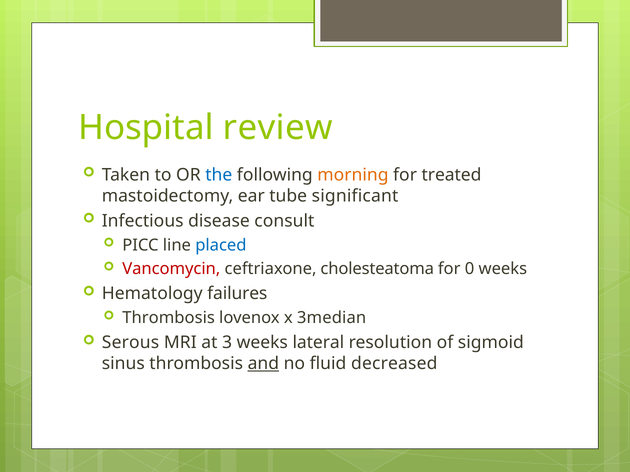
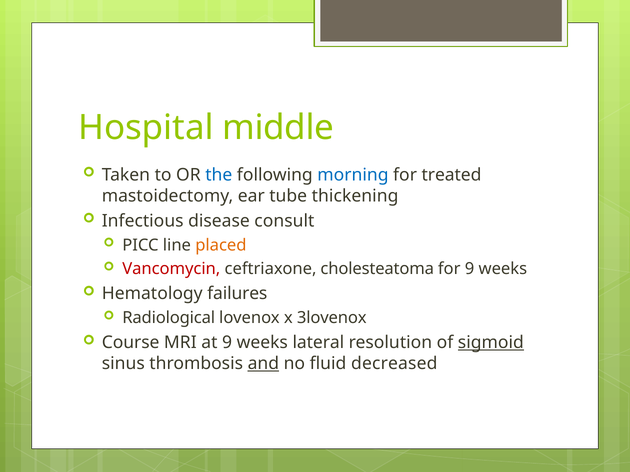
review: review -> middle
morning colour: orange -> blue
significant: significant -> thickening
placed colour: blue -> orange
for 0: 0 -> 9
Thrombosis at (169, 318): Thrombosis -> Radiological
3median: 3median -> 3lovenox
Serous: Serous -> Course
at 3: 3 -> 9
sigmoid underline: none -> present
